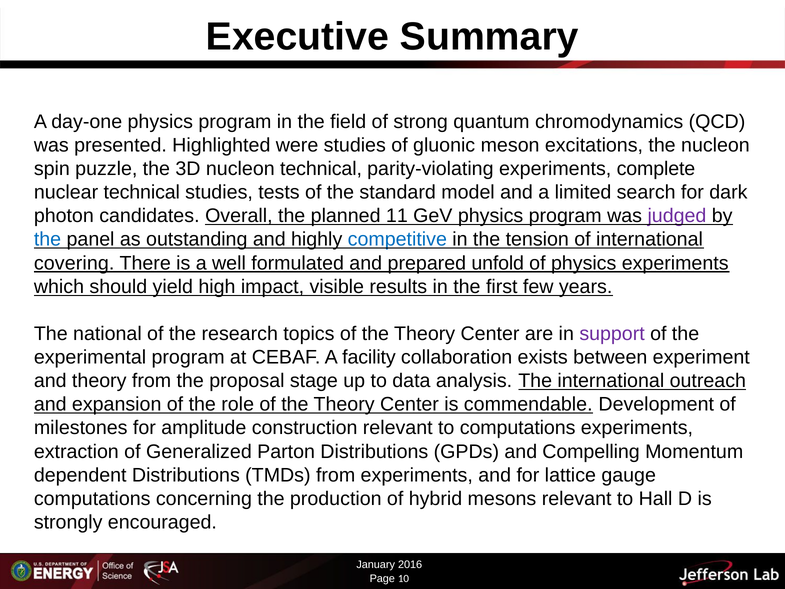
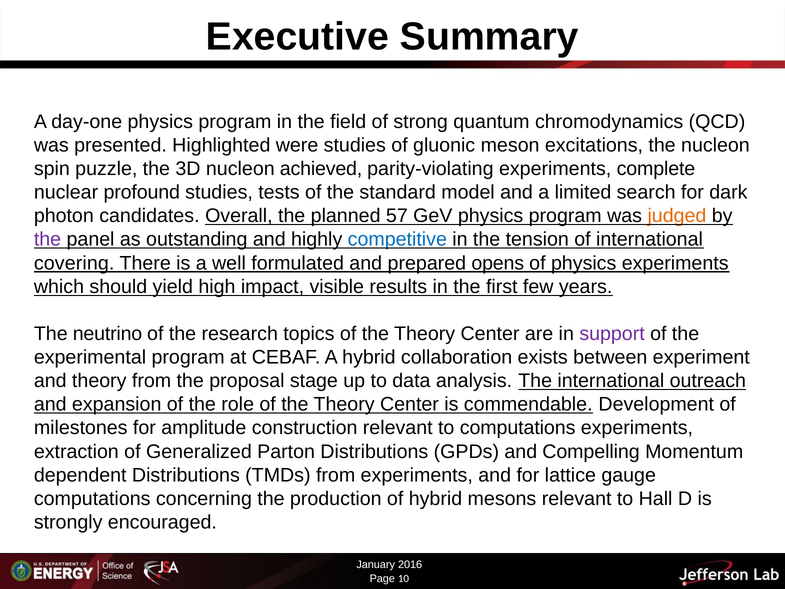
nucleon technical: technical -> achieved
nuclear technical: technical -> profound
11: 11 -> 57
judged colour: purple -> orange
the at (48, 239) colour: blue -> purple
unfold: unfold -> opens
national: national -> neutrino
A facility: facility -> hybrid
